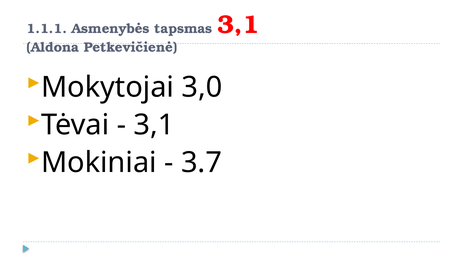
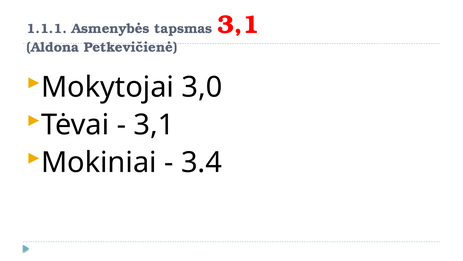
3.7: 3.7 -> 3.4
